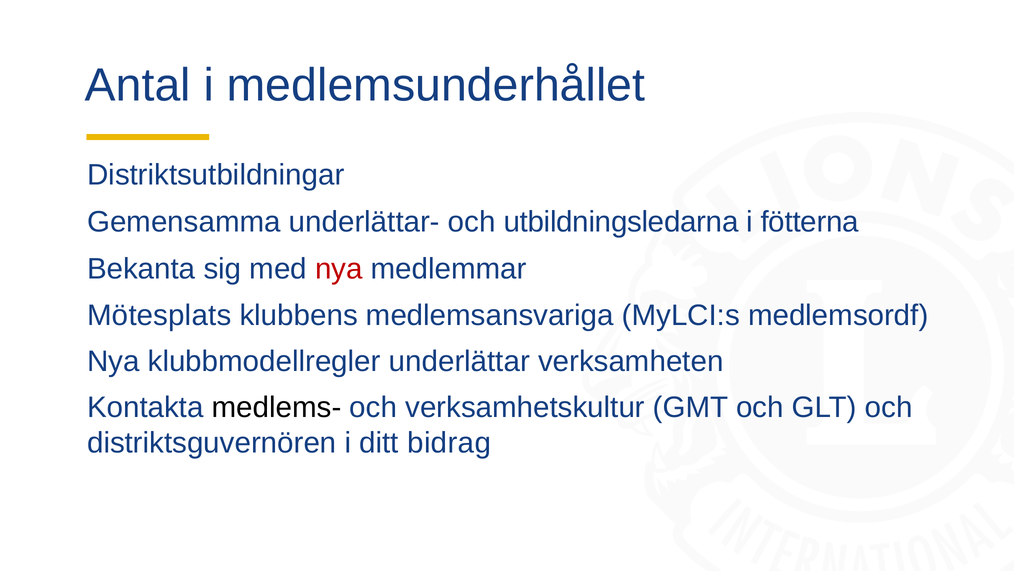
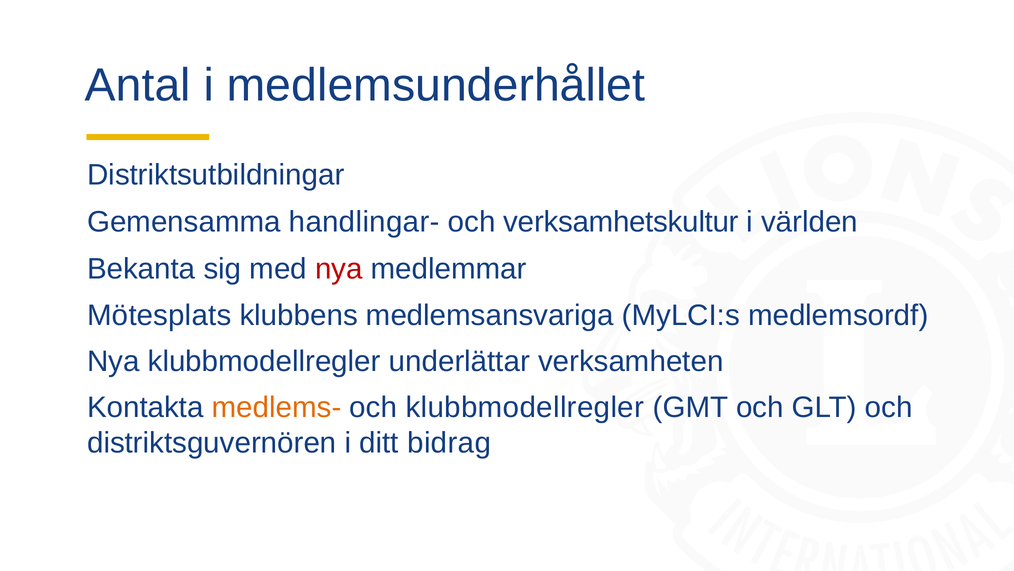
underlättar-: underlättar- -> handlingar-
utbildningsledarna: utbildningsledarna -> verksamhetskultur
fötterna: fötterna -> världen
medlems- colour: black -> orange
och verksamhetskultur: verksamhetskultur -> klubbmodellregler
